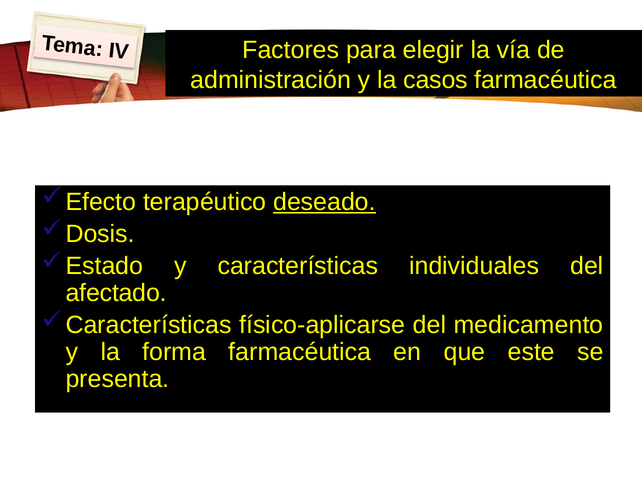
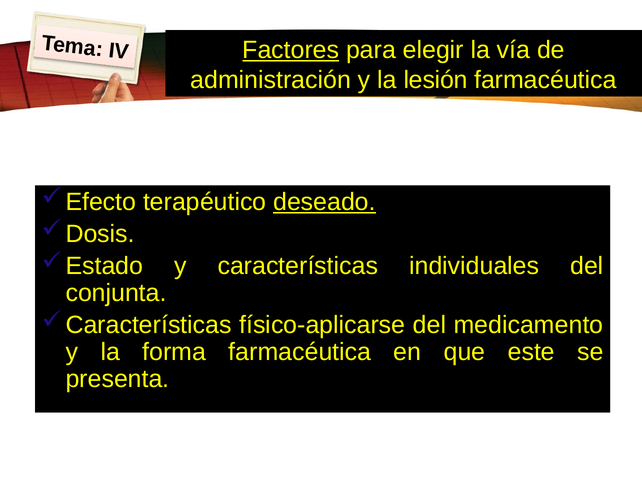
Factores underline: none -> present
casos: casos -> lesión
afectado: afectado -> conjunta
